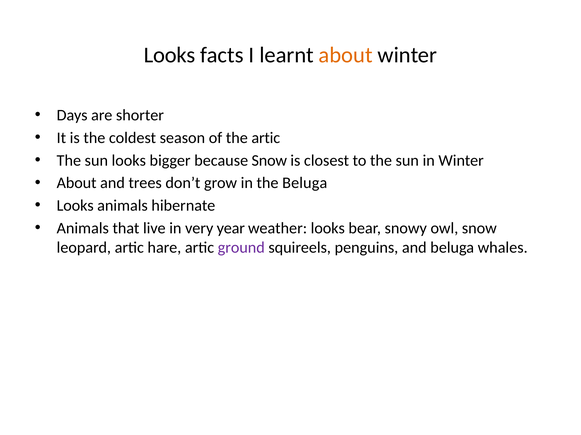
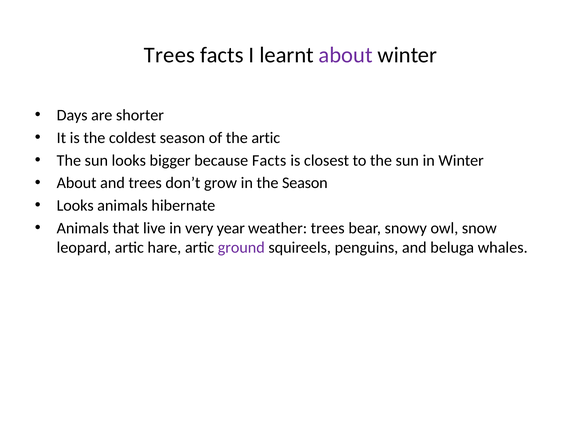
Looks at (170, 55): Looks -> Trees
about at (346, 55) colour: orange -> purple
because Snow: Snow -> Facts
the Beluga: Beluga -> Season
weather looks: looks -> trees
